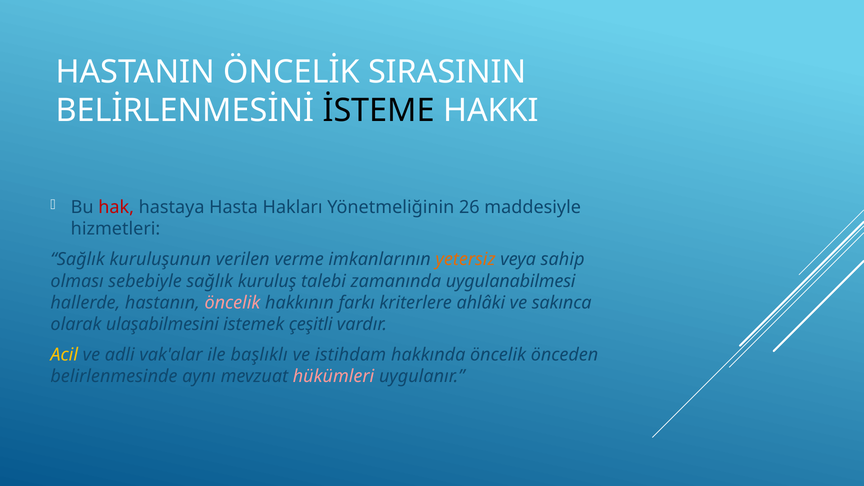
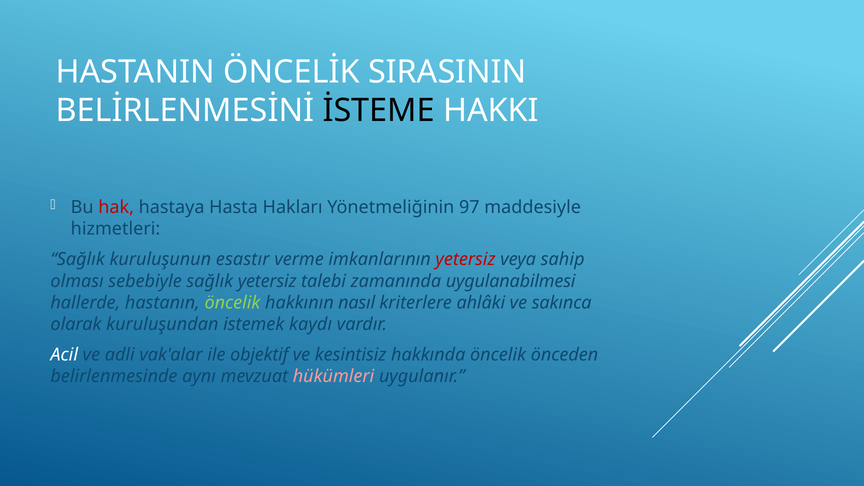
26: 26 -> 97
verilen: verilen -> esastır
yetersiz at (466, 259) colour: orange -> red
sağlık kuruluş: kuruluş -> yetersiz
öncelik at (232, 303) colour: pink -> light green
farkı: farkı -> nasıl
ulaşabilmesini: ulaşabilmesini -> kuruluşundan
çeşitli: çeşitli -> kaydı
Acil colour: yellow -> white
başlıklı: başlıklı -> objektif
istihdam: istihdam -> kesintisiz
